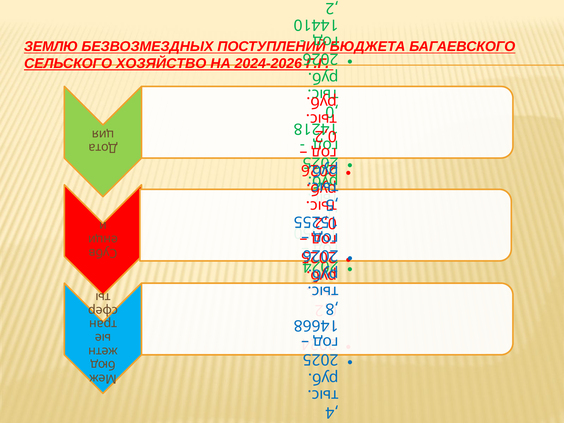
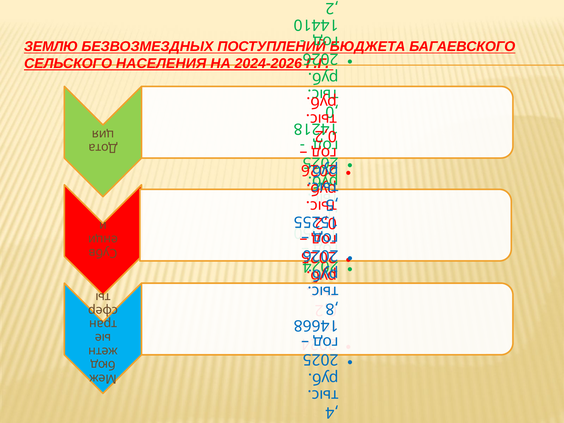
ХОЗЯЙСТВО: ХОЗЯЙСТВО -> НАСЕЛЕНИЯ
